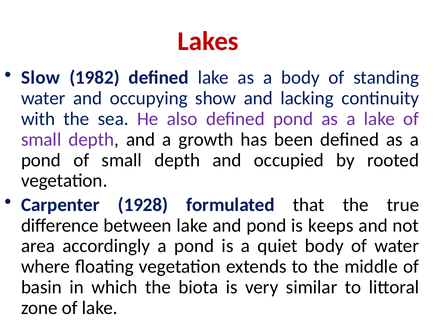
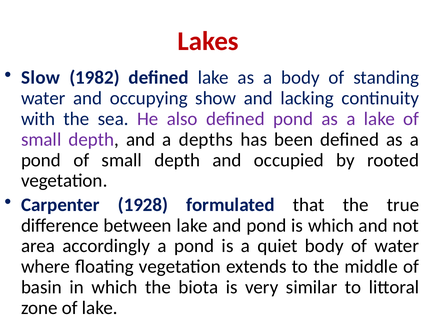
growth: growth -> depths
is keeps: keeps -> which
